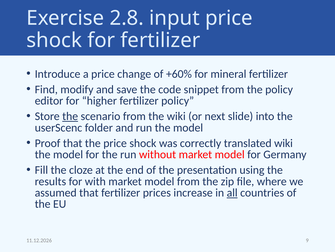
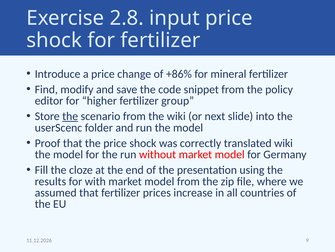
+60%: +60% -> +86%
fertilizer policy: policy -> group
all underline: present -> none
